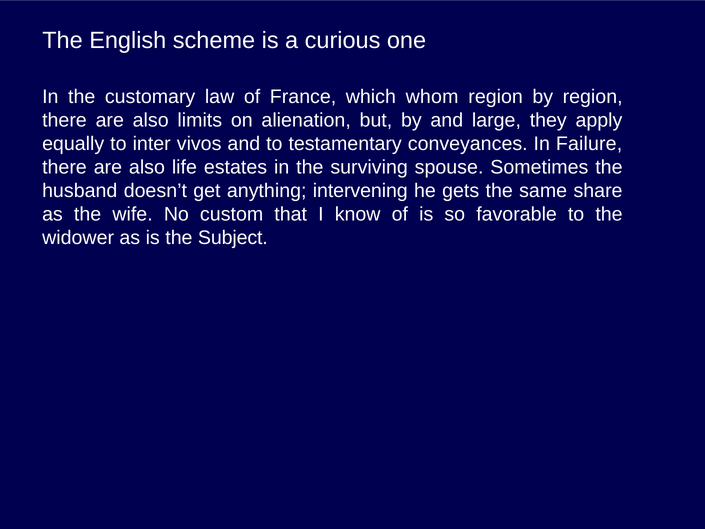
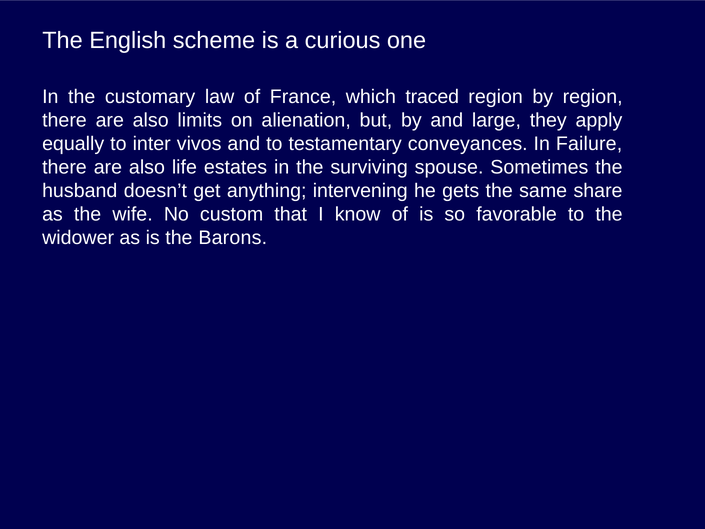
whom: whom -> traced
Subject: Subject -> Barons
